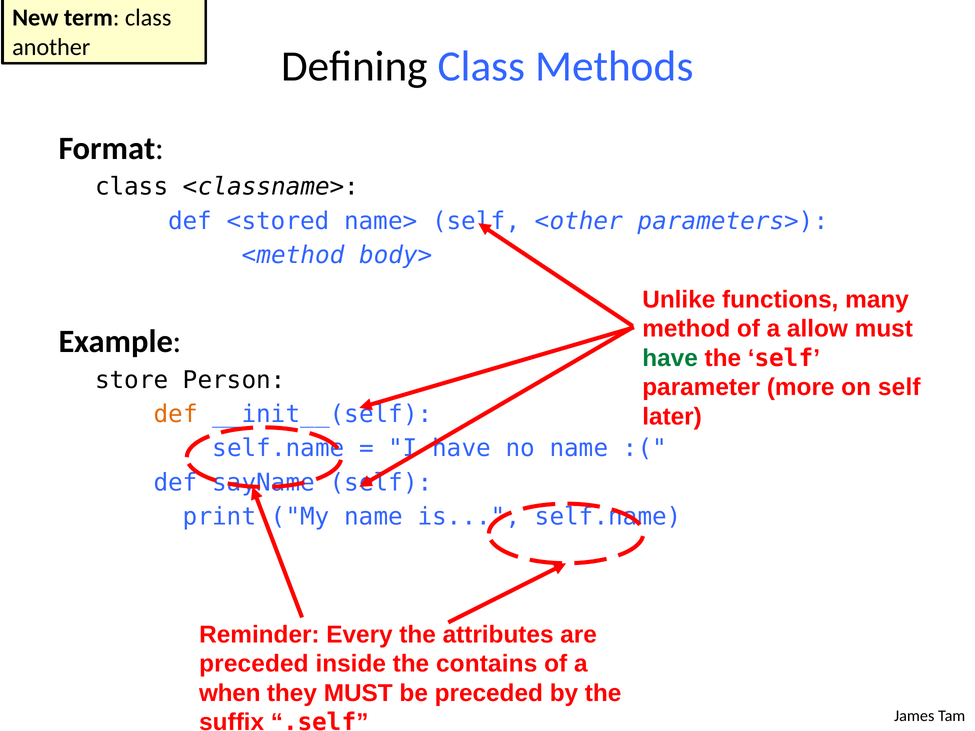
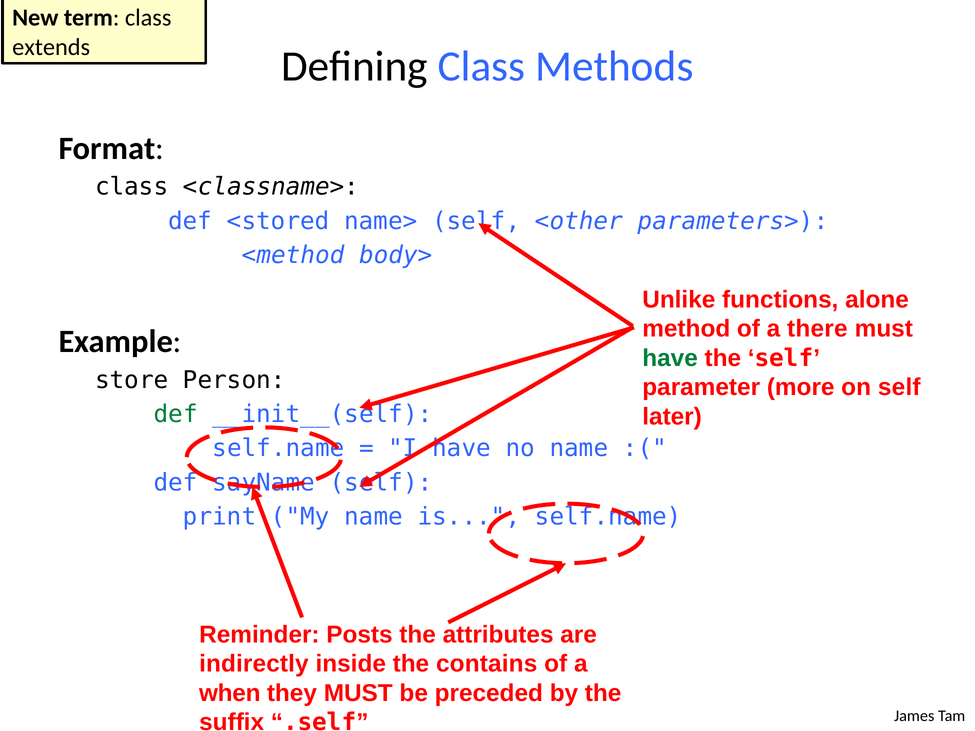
another: another -> extends
many: many -> alone
allow: allow -> there
def at (176, 414) colour: orange -> green
Every: Every -> Posts
preceded at (254, 664): preceded -> indirectly
